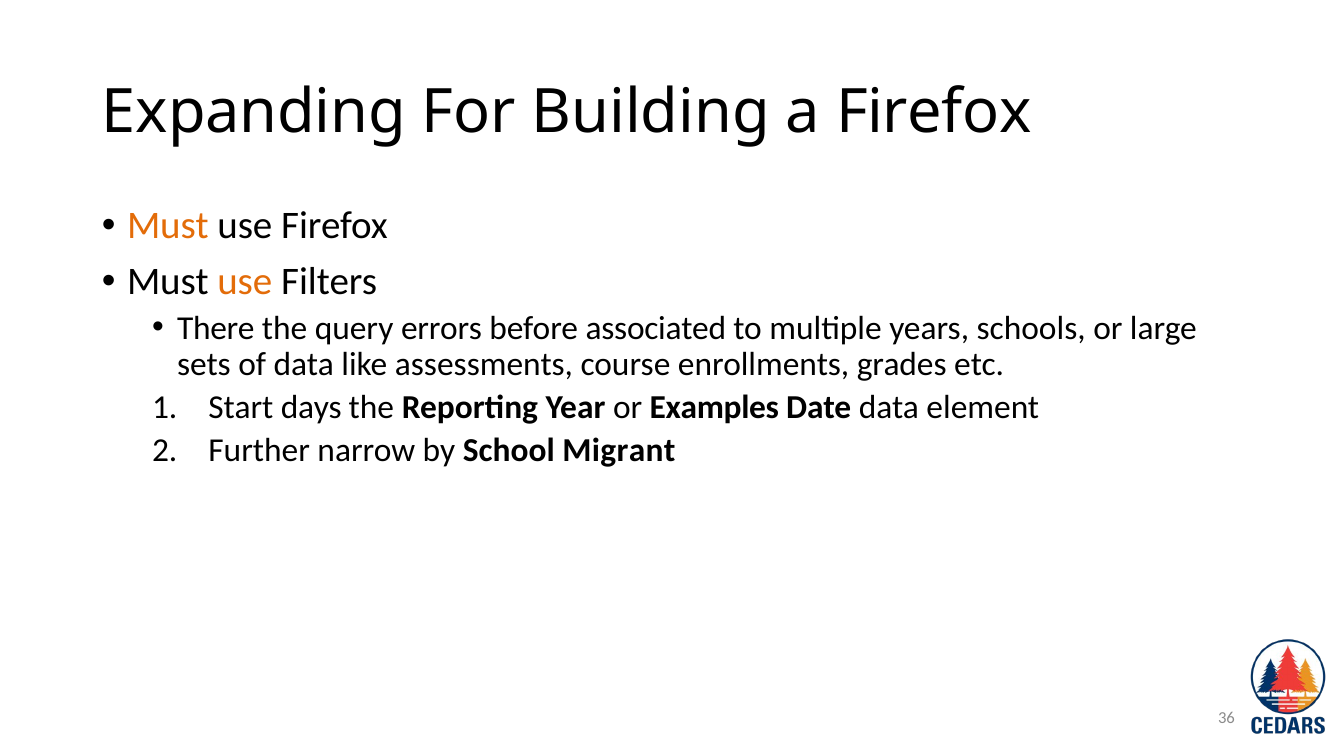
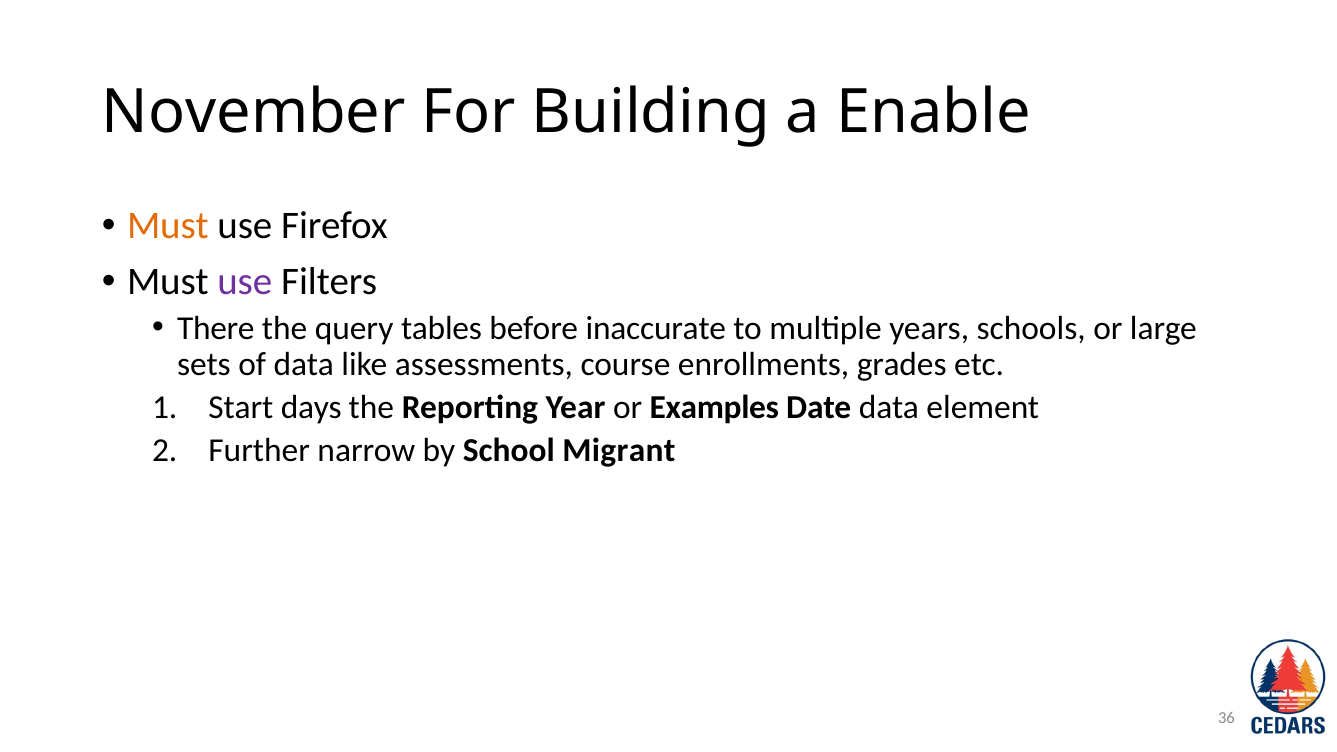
Expanding: Expanding -> November
a Firefox: Firefox -> Enable
use at (245, 282) colour: orange -> purple
errors: errors -> tables
associated: associated -> inaccurate
